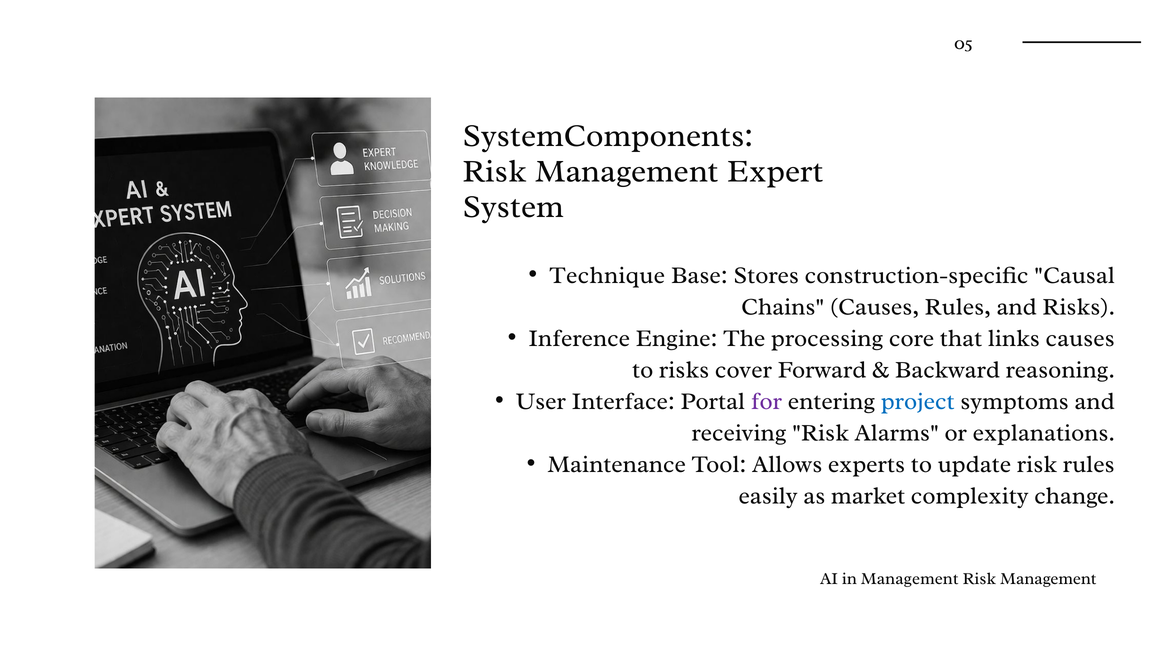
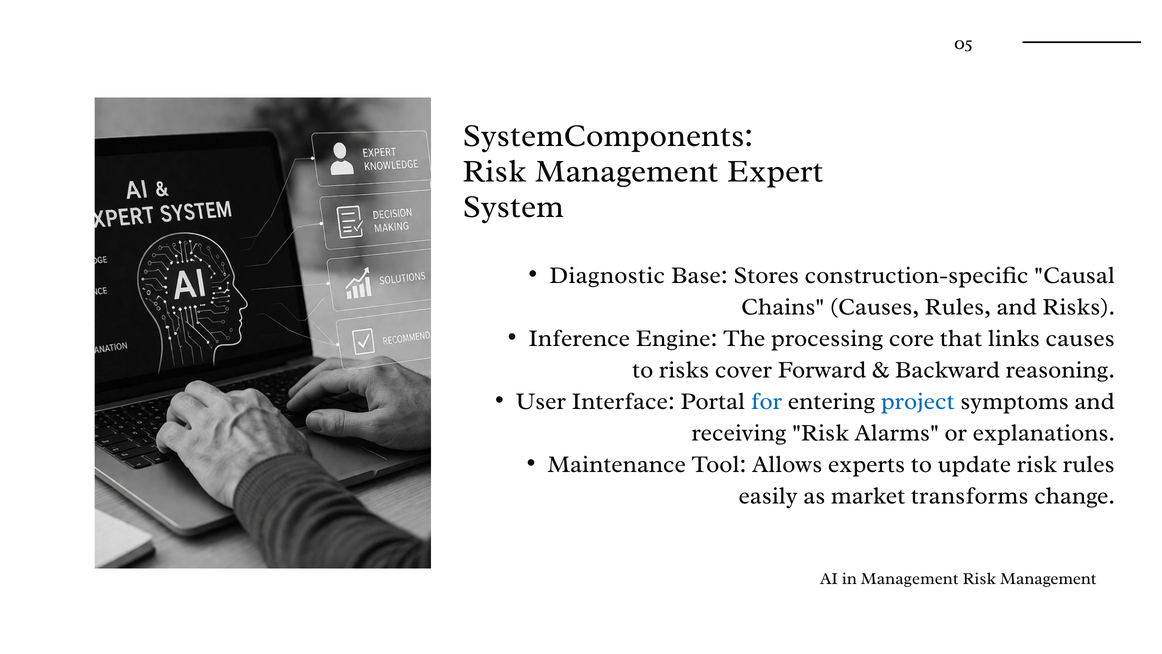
Technique: Technique -> Diagnostic
for colour: purple -> blue
complexity: complexity -> transforms
